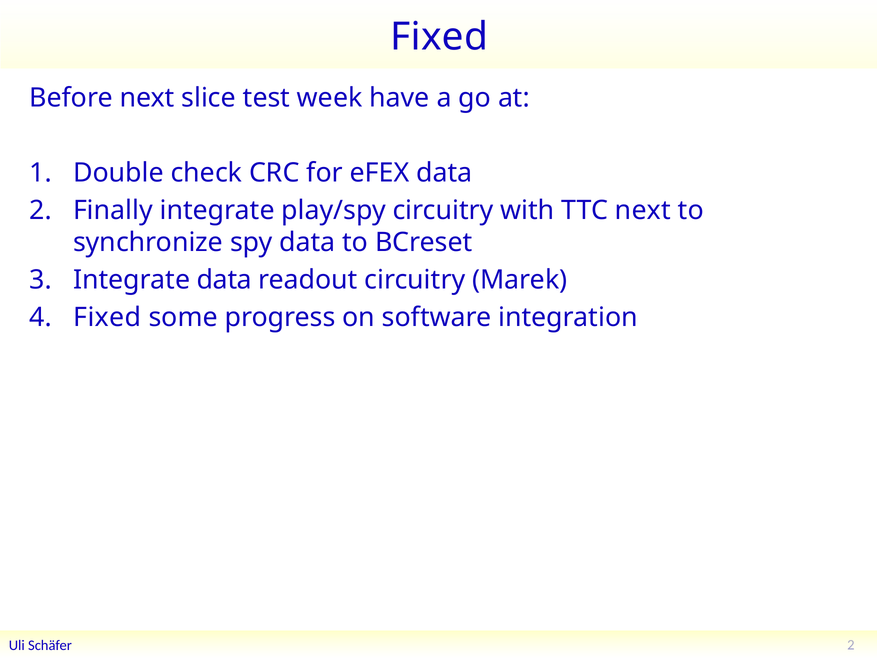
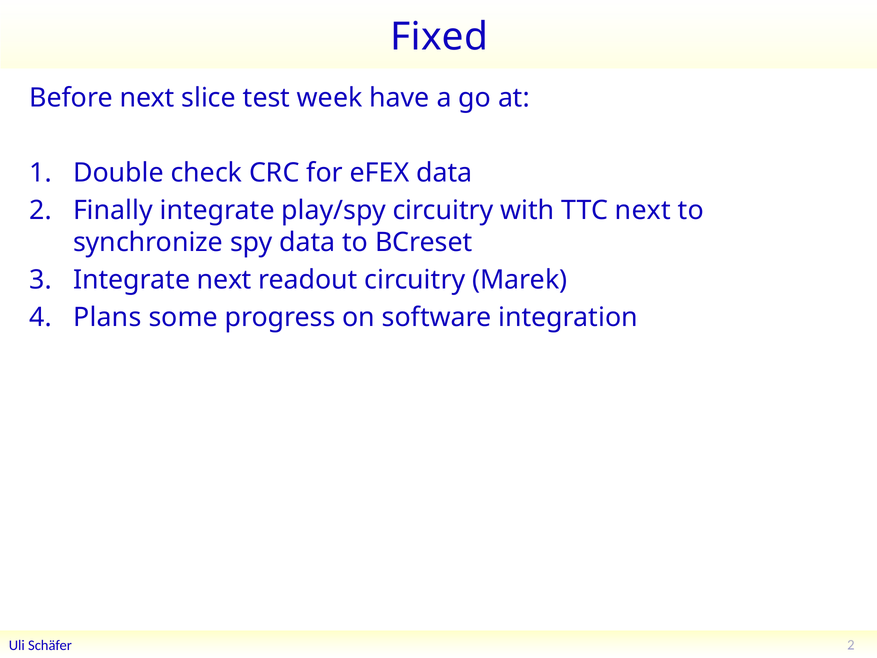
Integrate data: data -> next
Fixed at (107, 317): Fixed -> Plans
